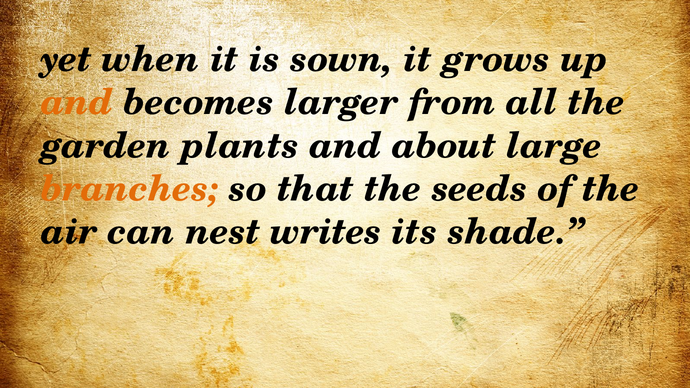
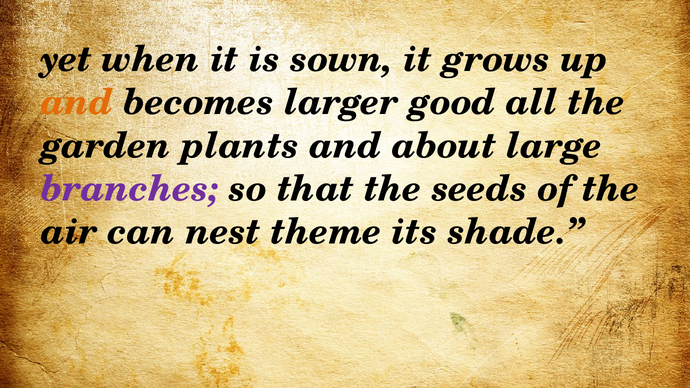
from: from -> good
branches colour: orange -> purple
writes: writes -> theme
